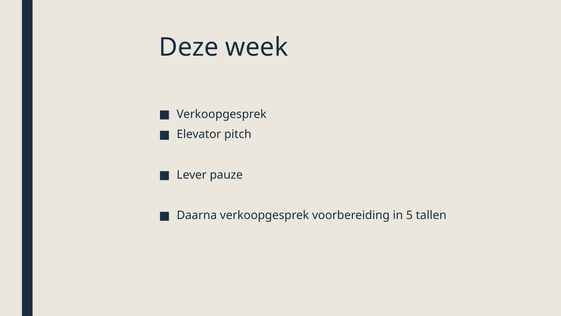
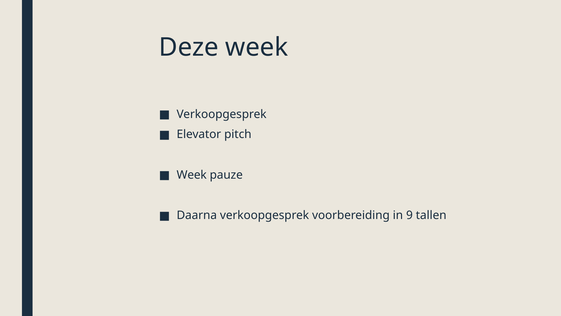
Lever at (192, 175): Lever -> Week
5: 5 -> 9
